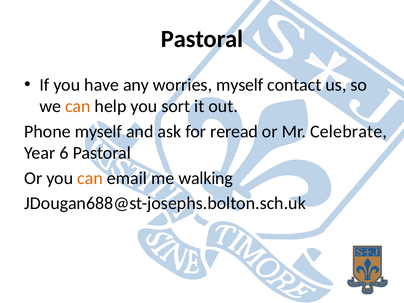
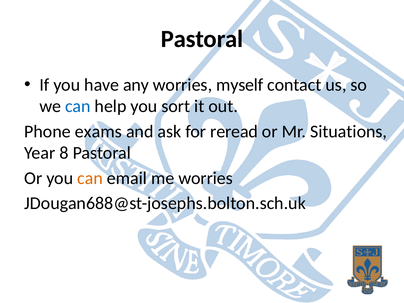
can at (78, 106) colour: orange -> blue
Phone myself: myself -> exams
Celebrate: Celebrate -> Situations
6: 6 -> 8
me walking: walking -> worries
